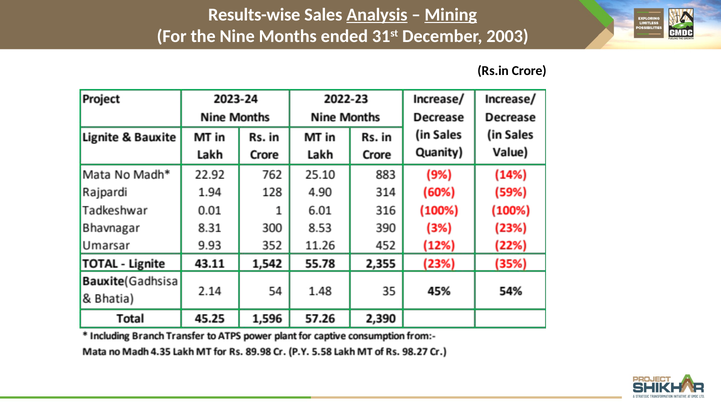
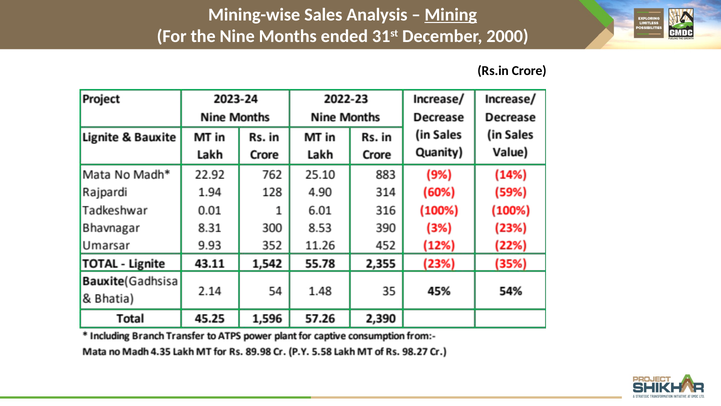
Results-wise: Results-wise -> Mining-wise
Analysis underline: present -> none
2003: 2003 -> 2000
